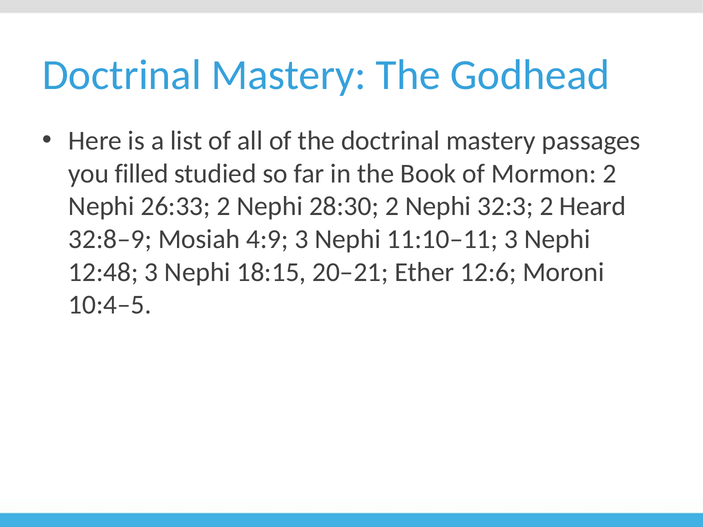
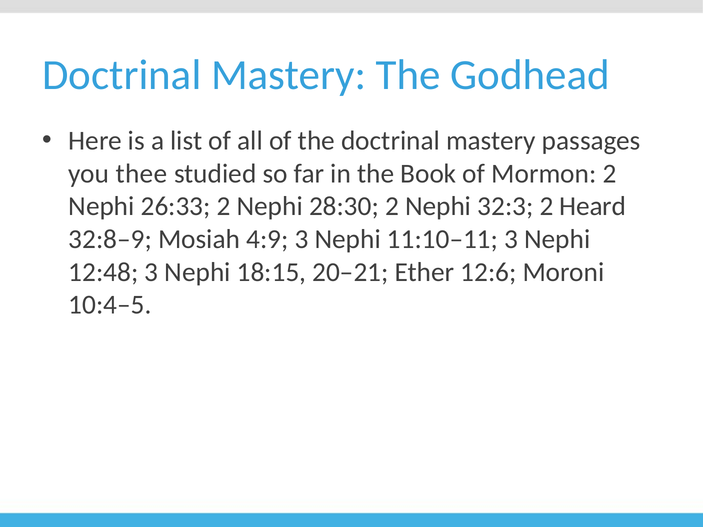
filled: filled -> thee
